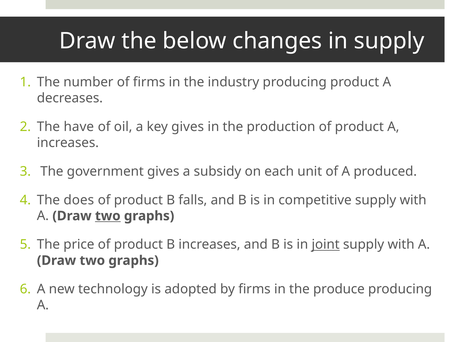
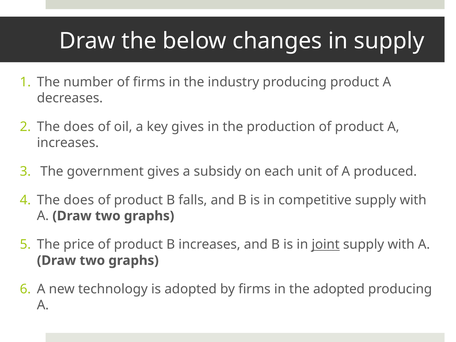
have at (79, 127): have -> does
two at (108, 216) underline: present -> none
the produce: produce -> adopted
